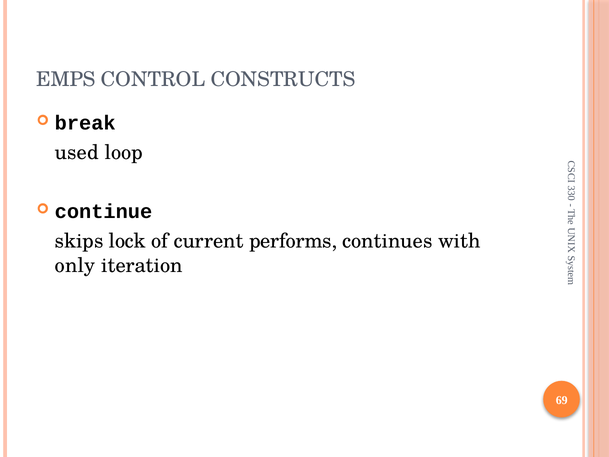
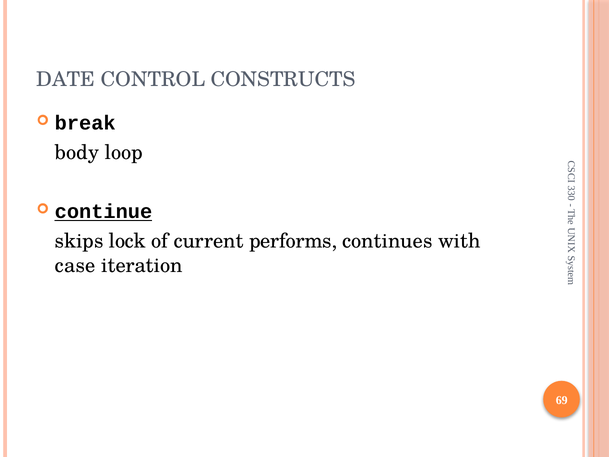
EMPS: EMPS -> DATE
used: used -> body
continue underline: none -> present
only: only -> case
